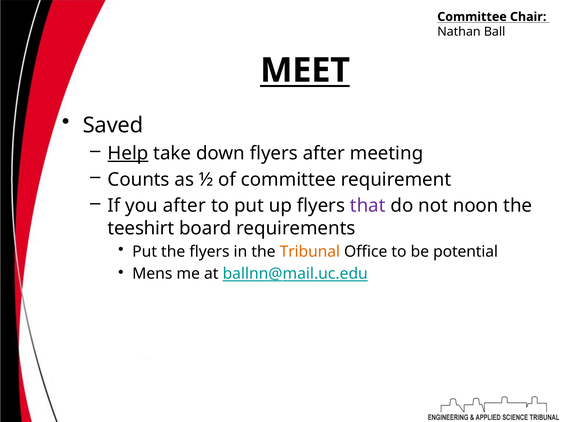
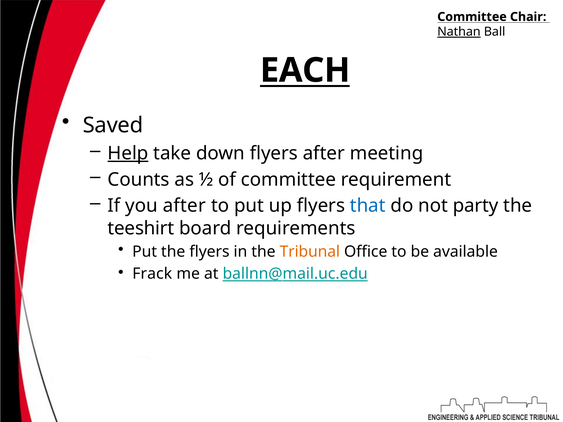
Nathan underline: none -> present
MEET: MEET -> EACH
that colour: purple -> blue
noon: noon -> party
potential: potential -> available
Mens: Mens -> Frack
